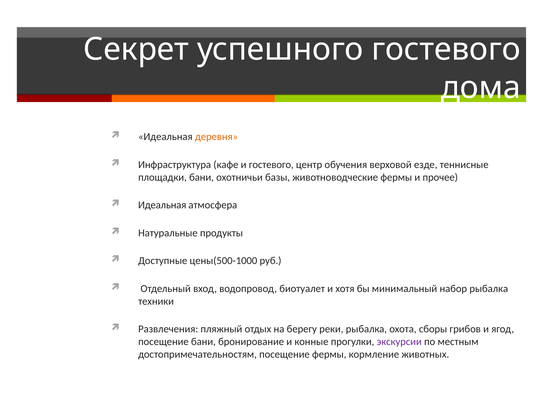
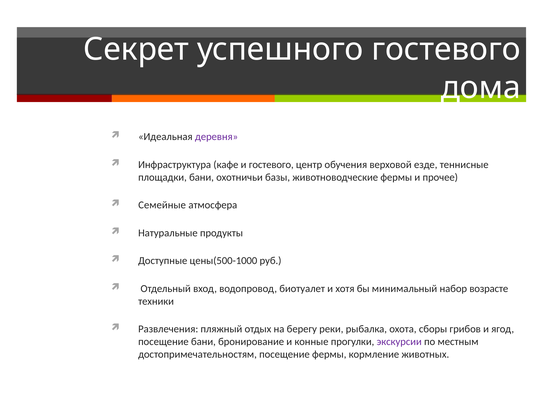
деревня colour: orange -> purple
Идеальная at (162, 205): Идеальная -> Семейные
набор рыбалка: рыбалка -> возрасте
